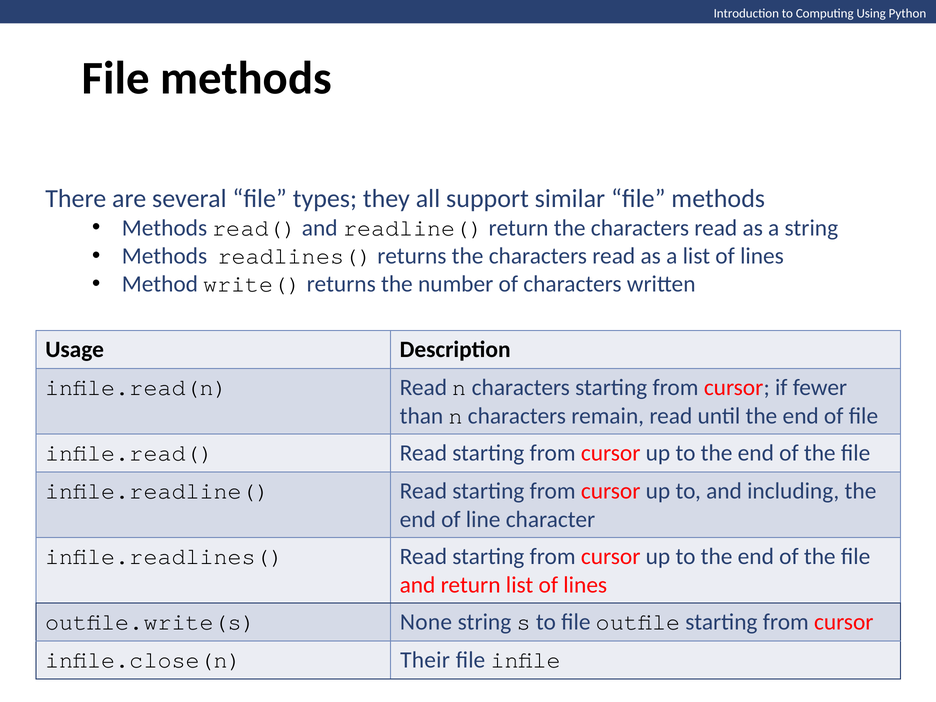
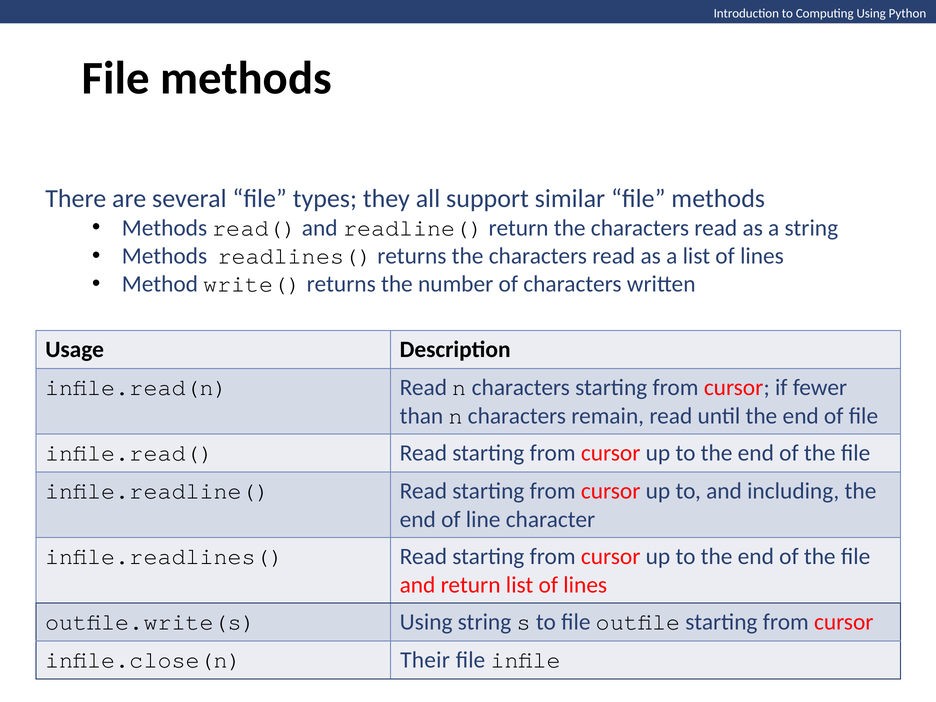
outfile.write(s None: None -> Using
